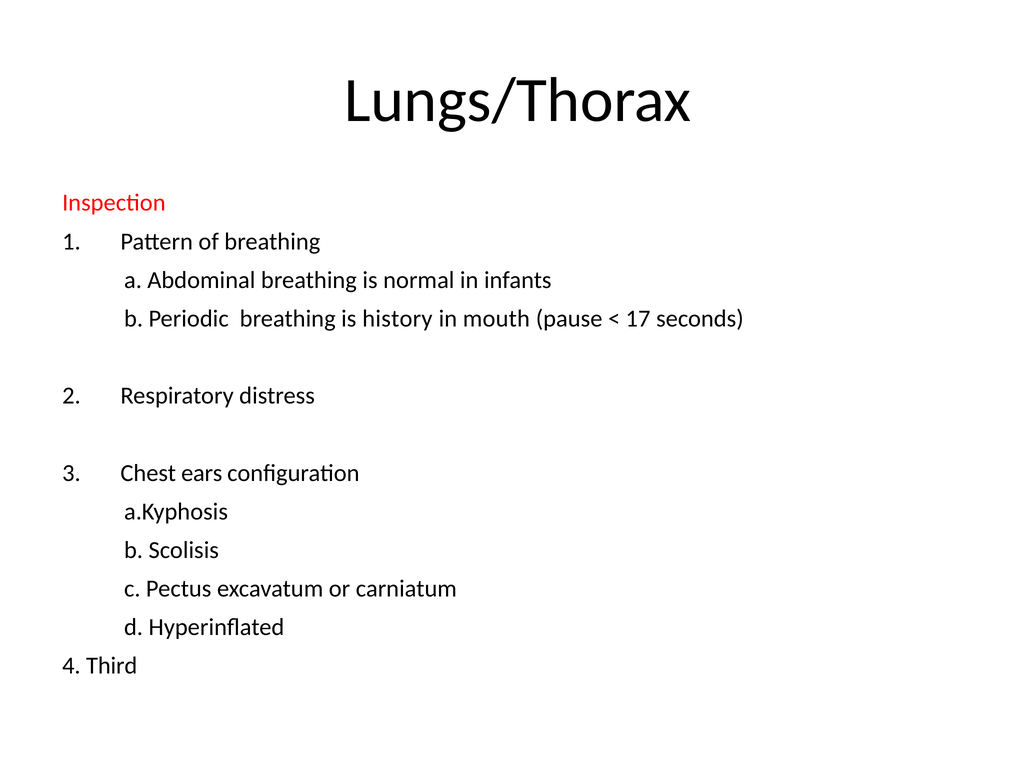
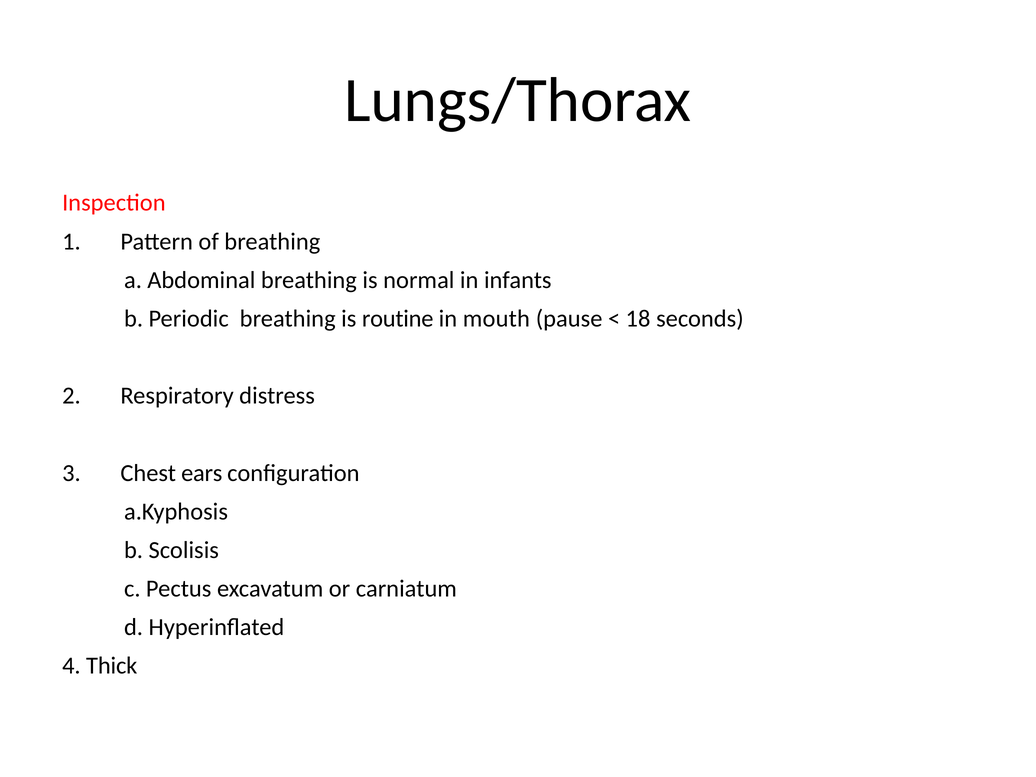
history: history -> routine
17: 17 -> 18
Third: Third -> Thick
